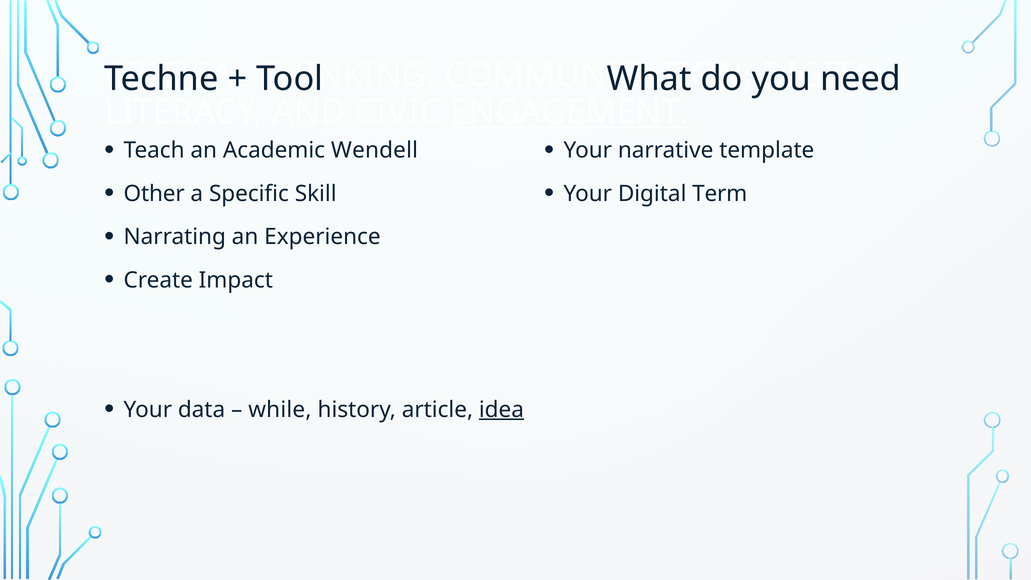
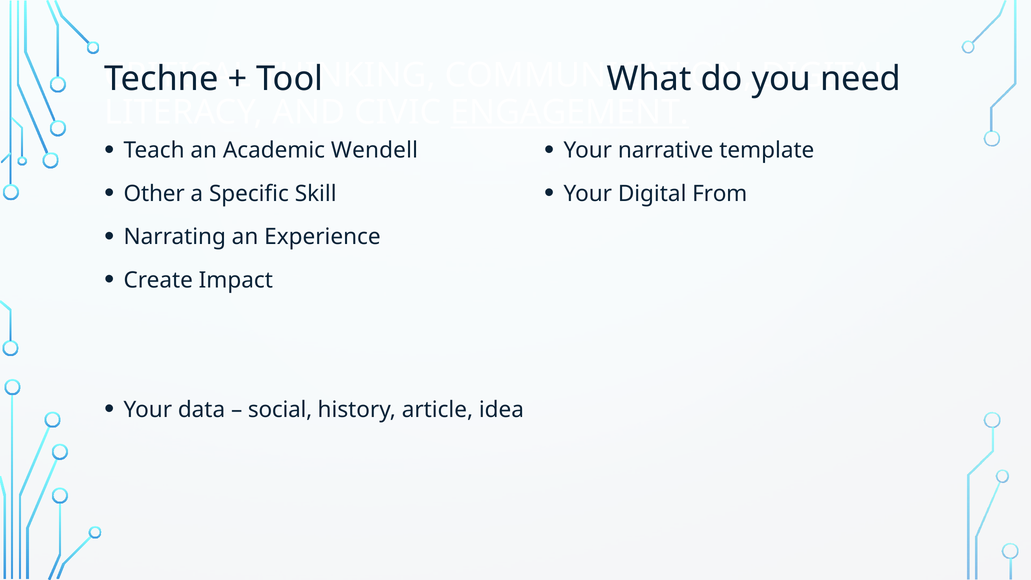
Term: Term -> From
while: while -> social
idea underline: present -> none
